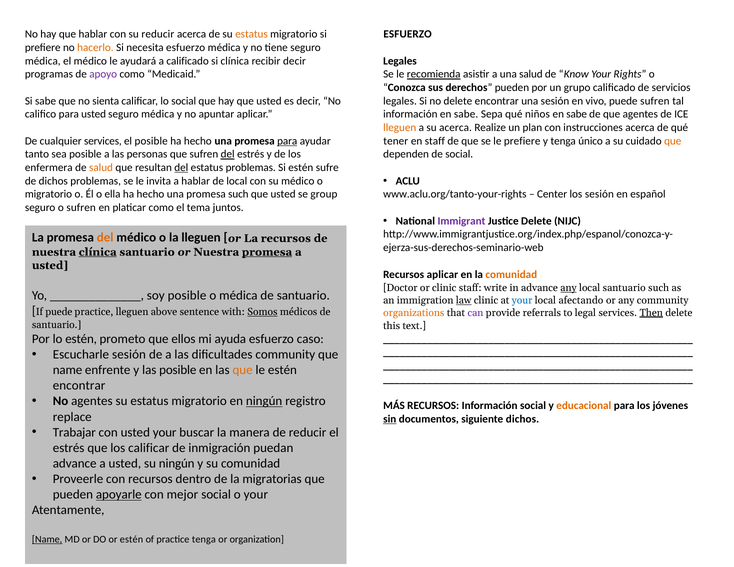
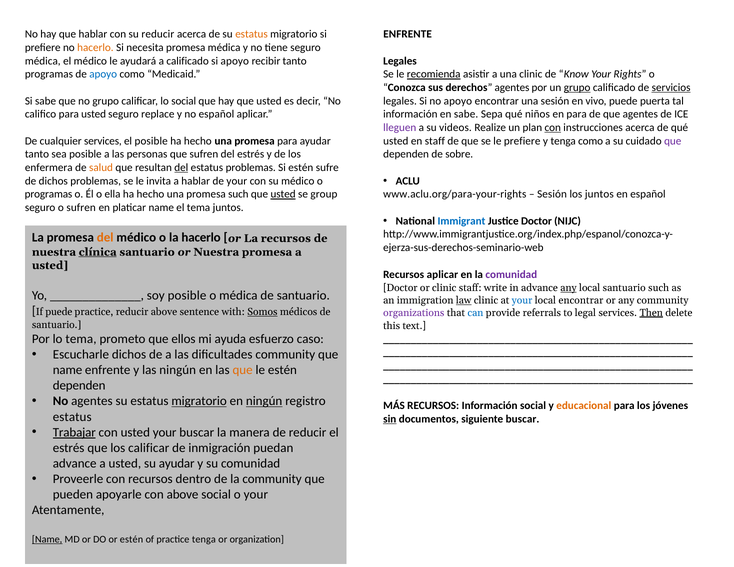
ESFUERZO at (408, 34): ESFUERZO -> ENFRENTE
necesita esfuerzo: esfuerzo -> promesa
si clínica: clínica -> apoyo
recibir decir: decir -> tanto
apoyo at (103, 74) colour: purple -> blue
una salud: salud -> clinic
derechos pueden: pueden -> agentes
grupo at (577, 88) underline: none -> present
servicios underline: none -> present
no sienta: sienta -> grupo
no delete: delete -> apoyo
puede sufren: sufren -> puerta
médica at (158, 114): médica -> replace
no apuntar: apuntar -> español
sabe at (577, 114): sabe -> para
lleguen at (400, 128) colour: orange -> purple
su acerca: acerca -> videos
con at (553, 128) underline: none -> present
para at (287, 141) underline: present -> none
tener at (396, 141): tener -> usted
tenga único: único -> como
que at (673, 141) colour: orange -> purple
del at (228, 154) underline: present -> none
de social: social -> sobre
de local: local -> your
migratorio at (49, 194): migratorio -> programas
usted at (283, 194) underline: none -> present
www.aclu.org/tanto-your-rights: www.aclu.org/tanto-your-rights -> www.aclu.org/para-your-rights
Center at (552, 194): Center -> Sesión
los sesión: sesión -> juntos
platicar como: como -> name
Immigrant colour: purple -> blue
Justice Delete: Delete -> Doctor
la lleguen: lleguen -> hacerlo
promesa at (267, 252) underline: present -> none
comunidad at (511, 274) colour: orange -> purple
local afectando: afectando -> encontrar
practice lleguen: lleguen -> reducir
organizations colour: orange -> purple
can colour: purple -> blue
lo estén: estén -> tema
Escucharle sesión: sesión -> dichos
las posible: posible -> ningún
encontrar at (79, 386): encontrar -> dependen
migratorio at (199, 401) underline: none -> present
replace at (72, 417): replace -> estatus
siguiente dichos: dichos -> buscar
Trabajar underline: none -> present
su ningún: ningún -> ayudar
la migratorias: migratorias -> community
apoyarle underline: present -> none
con mejor: mejor -> above
